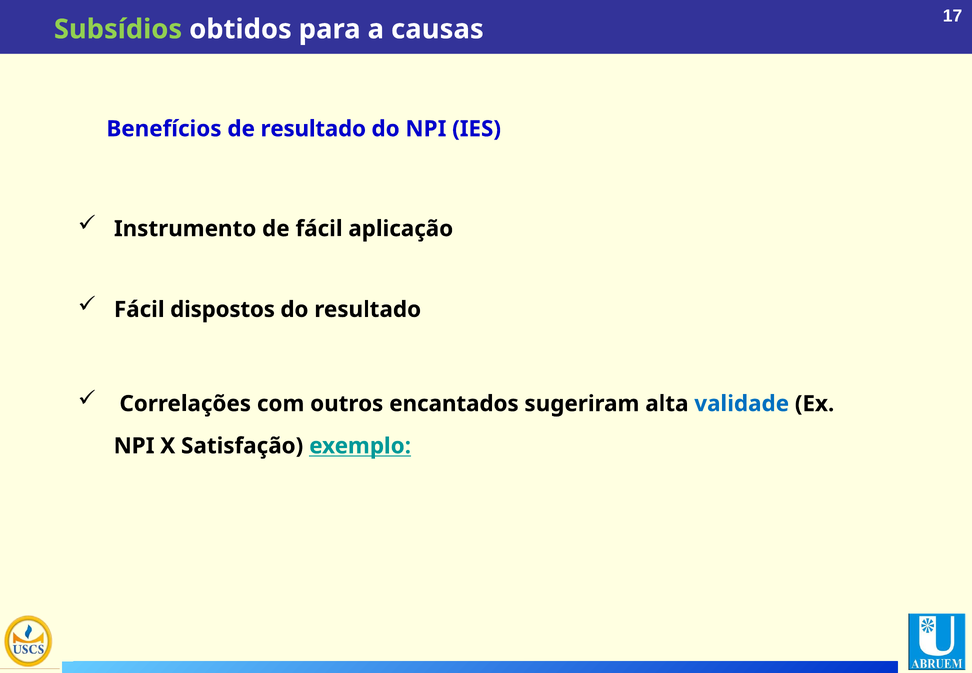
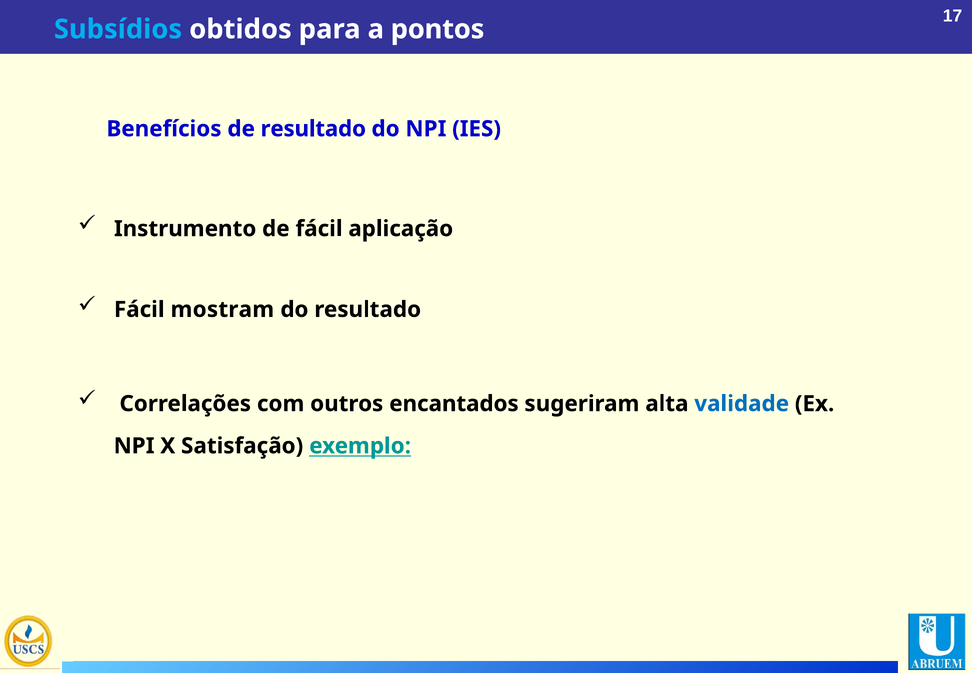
Subsídios colour: light green -> light blue
causas: causas -> pontos
dispostos: dispostos -> mostram
